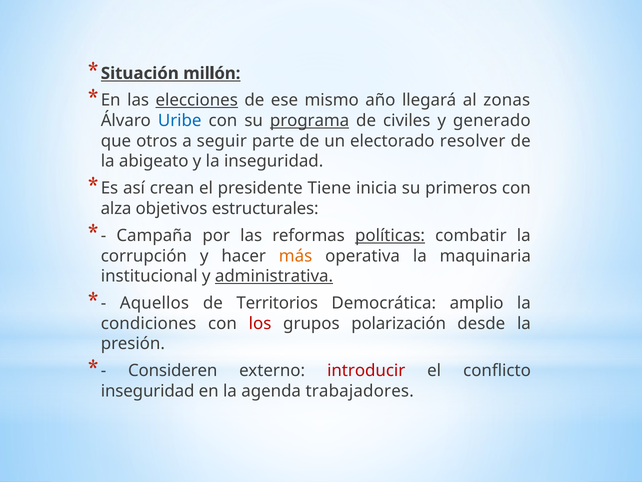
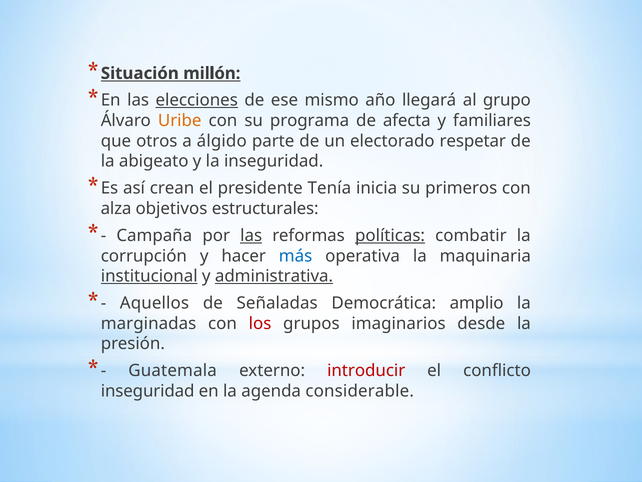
zonas: zonas -> grupo
Uribe colour: blue -> orange
programa underline: present -> none
civiles: civiles -> afecta
generado: generado -> familiares
seguir: seguir -> álgido
resolver: resolver -> respetar
Tiene: Tiene -> Tenía
las at (251, 235) underline: none -> present
más colour: orange -> blue
institucional underline: none -> present
Territorios: Territorios -> Señaladas
condiciones: condiciones -> marginadas
polarización: polarización -> imaginarios
Consideren: Consideren -> Guatemala
trabajadores: trabajadores -> considerable
